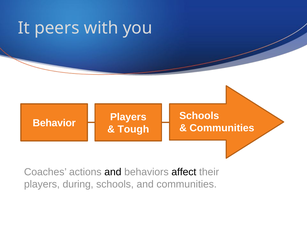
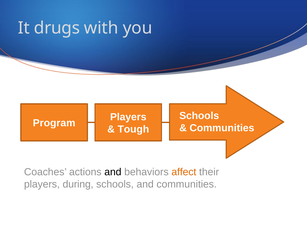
peers: peers -> drugs
Behavior: Behavior -> Program
affect colour: black -> orange
